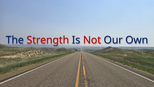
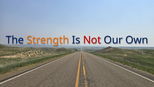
Strength colour: red -> orange
